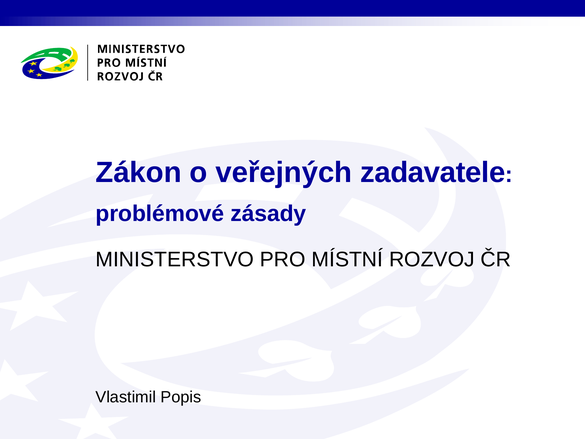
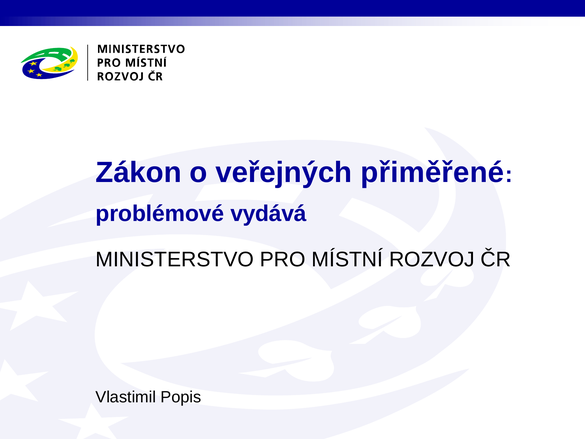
zadavatele: zadavatele -> přiměřené
zásady: zásady -> vydává
